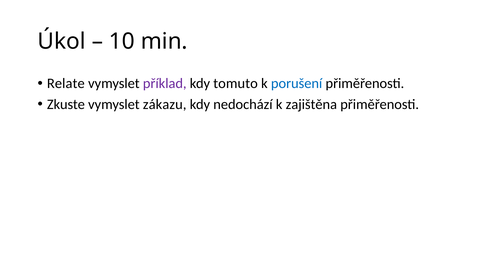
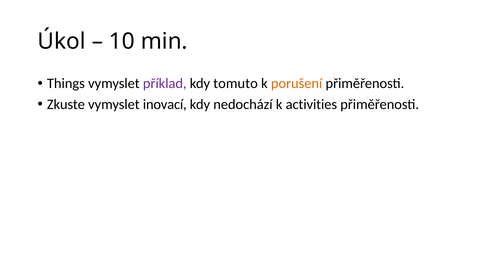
Relate: Relate -> Things
porušení colour: blue -> orange
zákazu: zákazu -> inovací
zajištěna: zajištěna -> activities
